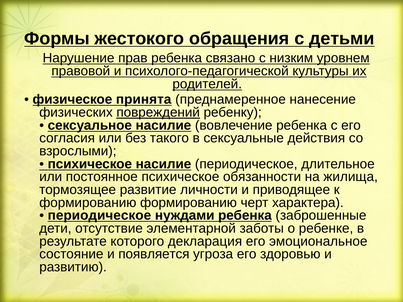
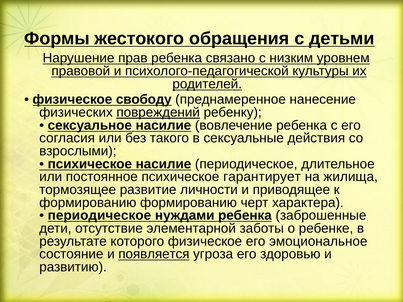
принята: принята -> свободу
обязанности: обязанности -> гарантирует
которого декларация: декларация -> физическое
появляется underline: none -> present
